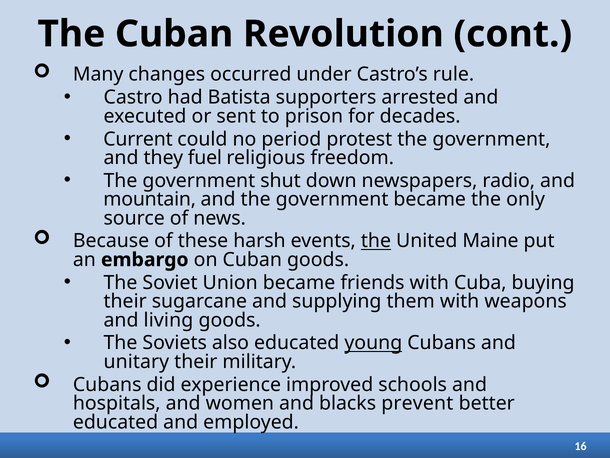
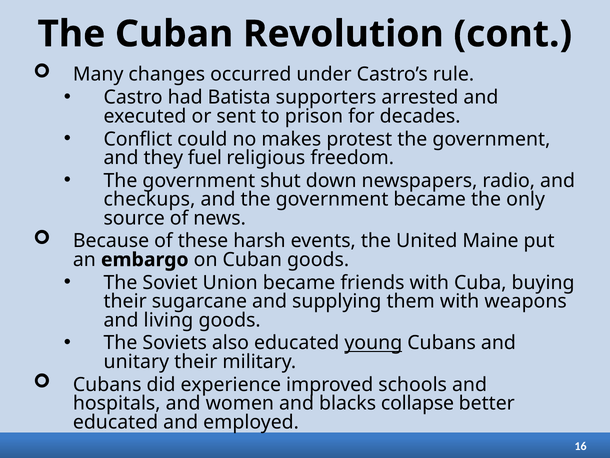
Current: Current -> Conflict
period: period -> makes
mountain: mountain -> checkups
the at (376, 241) underline: present -> none
prevent: prevent -> collapse
